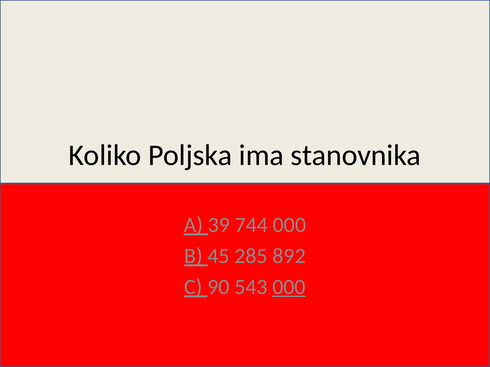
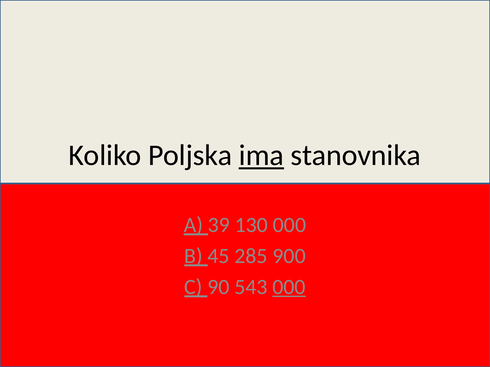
ima underline: none -> present
744: 744 -> 130
892: 892 -> 900
